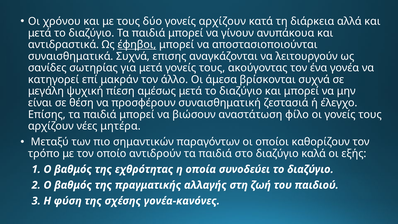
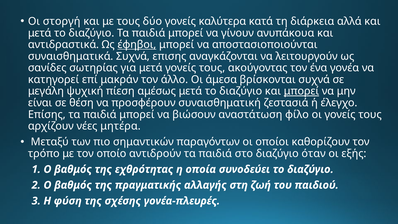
χρόνου: χρόνου -> στοργή
γονείς αρχίζουν: αρχίζουν -> καλύτερα
μπορεί at (301, 91) underline: none -> present
καλά: καλά -> όταν
γονέα-κανόνες: γονέα-κανόνες -> γονέα-πλευρές
